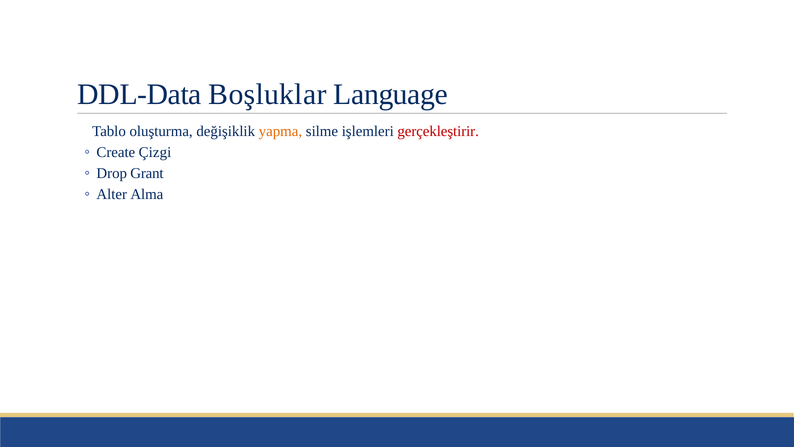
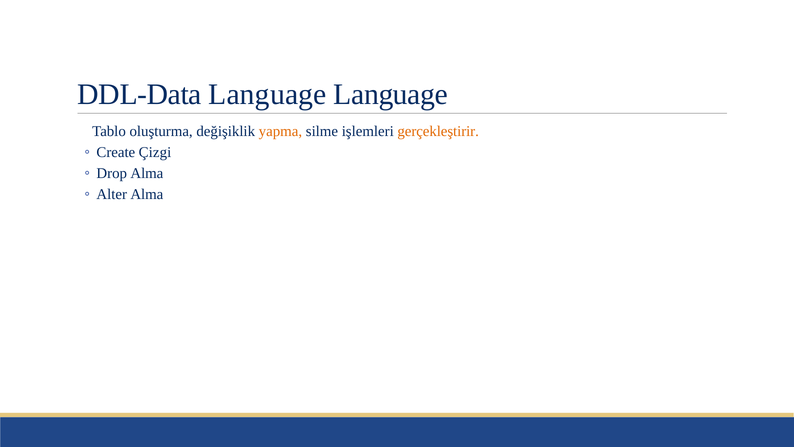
DDL-Data Boşluklar: Boşluklar -> Language
gerçekleştirir colour: red -> orange
Drop Grant: Grant -> Alma
